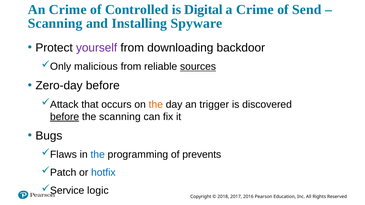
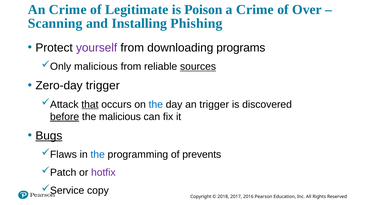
Controlled: Controlled -> Legitimate
Digital: Digital -> Poison
Send: Send -> Over
Spyware: Spyware -> Phishing
backdoor: backdoor -> programs
Zero-day before: before -> trigger
that underline: none -> present
the at (156, 105) colour: orange -> blue
the scanning: scanning -> malicious
Bugs underline: none -> present
hotfix colour: blue -> purple
logic: logic -> copy
